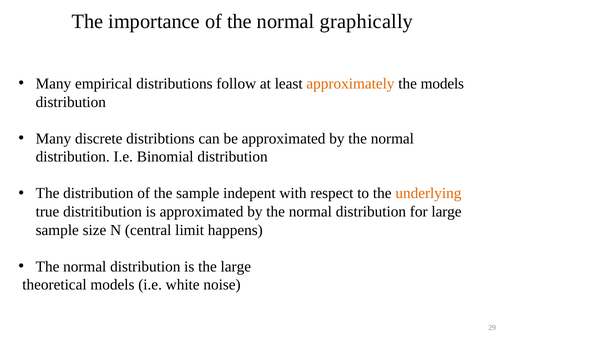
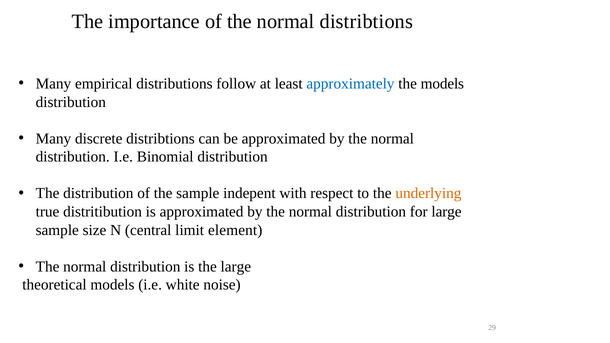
normal graphically: graphically -> distribtions
approximately colour: orange -> blue
happens: happens -> element
